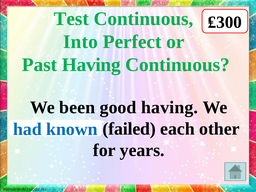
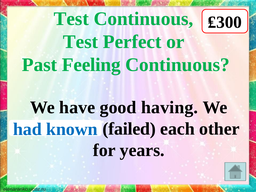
Into at (80, 42): Into -> Test
Past Having: Having -> Feeling
been: been -> have
